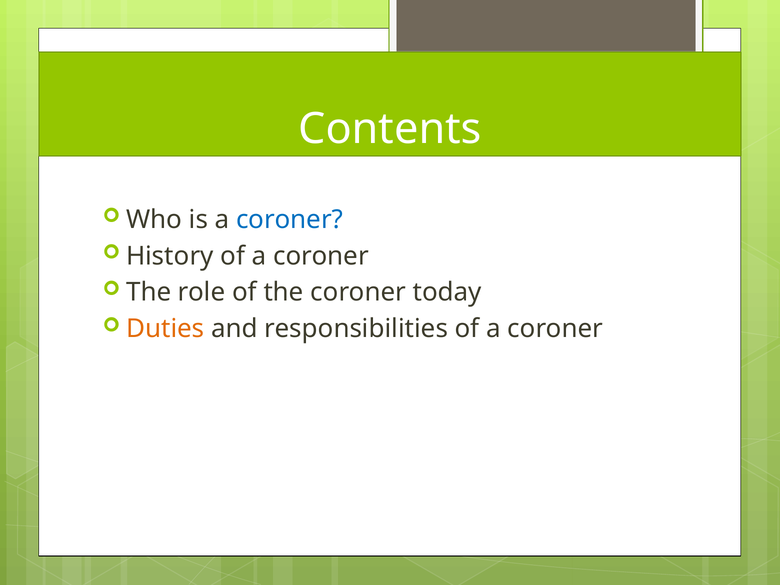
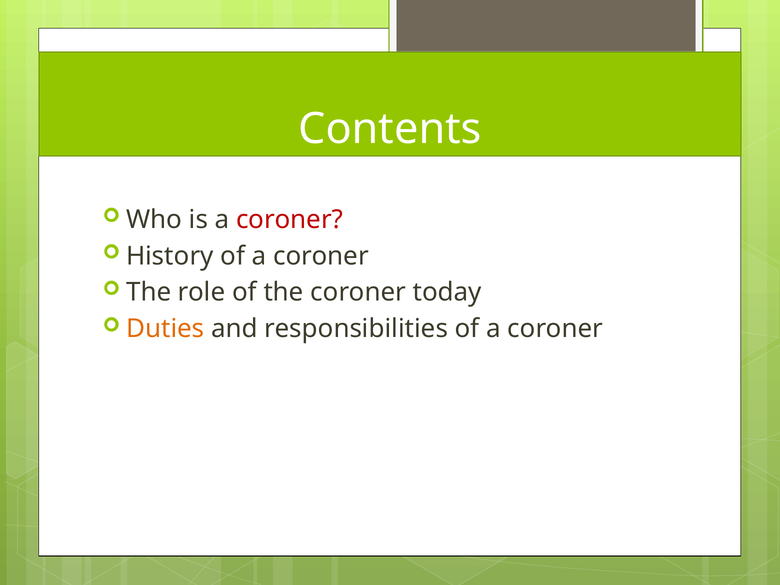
coroner at (290, 220) colour: blue -> red
